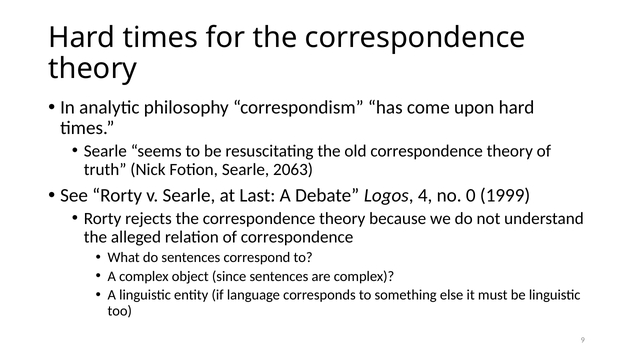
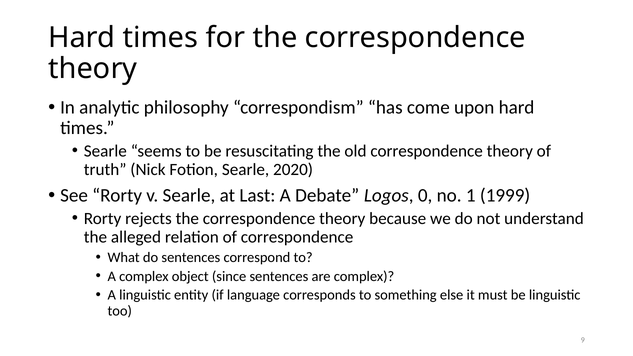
2063: 2063 -> 2020
4: 4 -> 0
0: 0 -> 1
